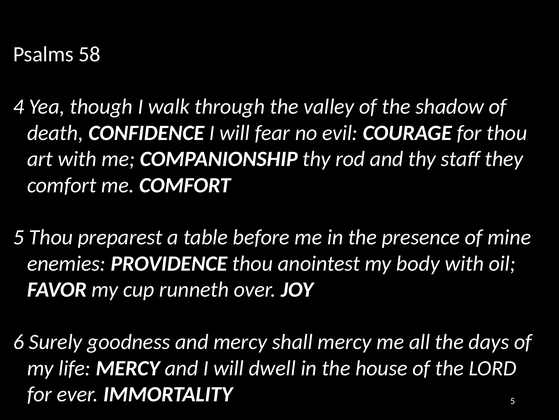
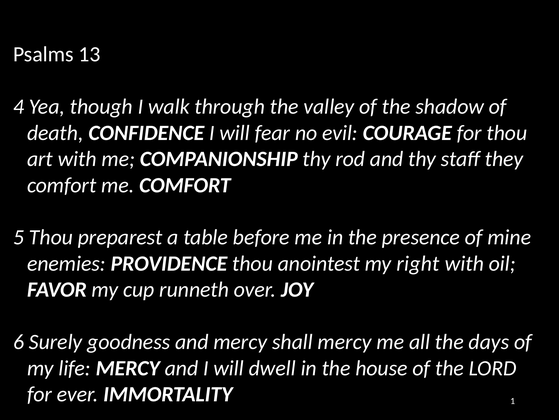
58: 58 -> 13
body: body -> right
IMMORTALITY 5: 5 -> 1
